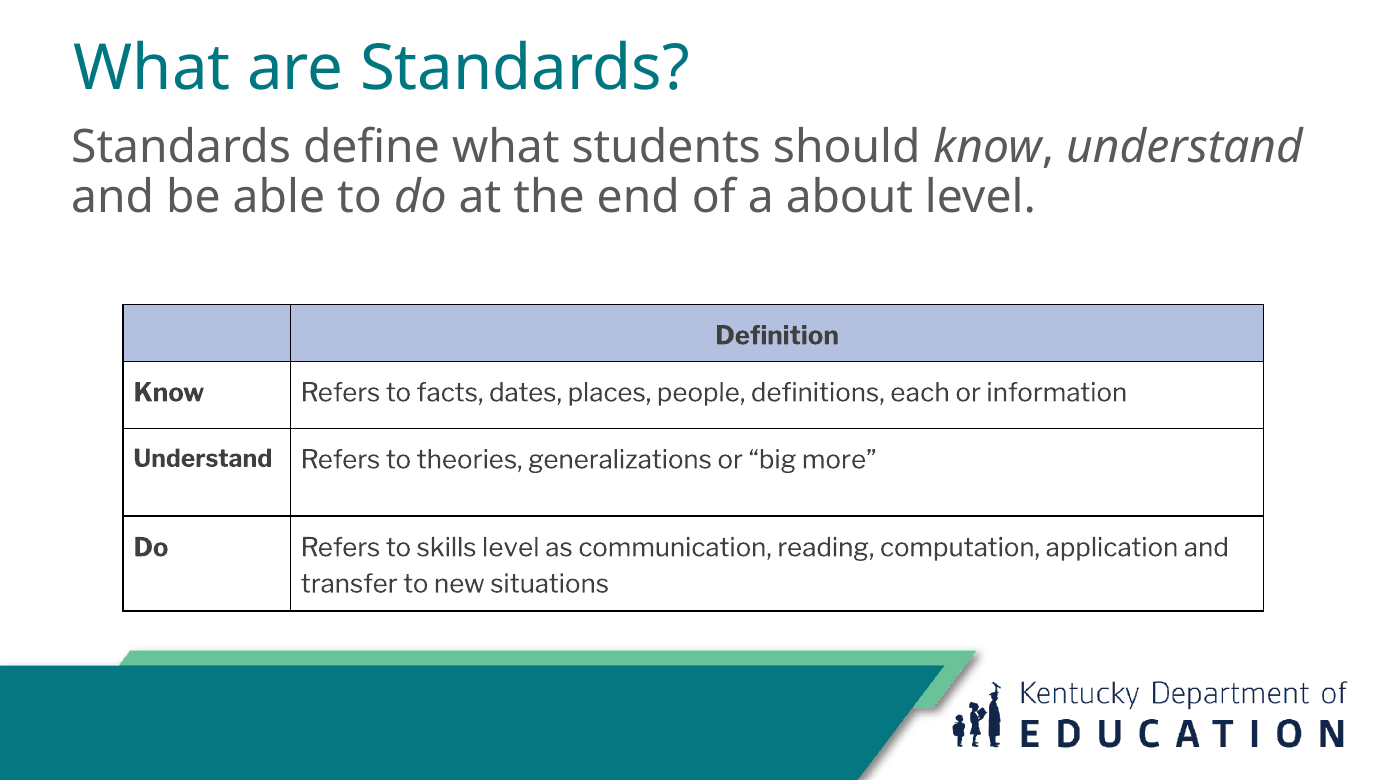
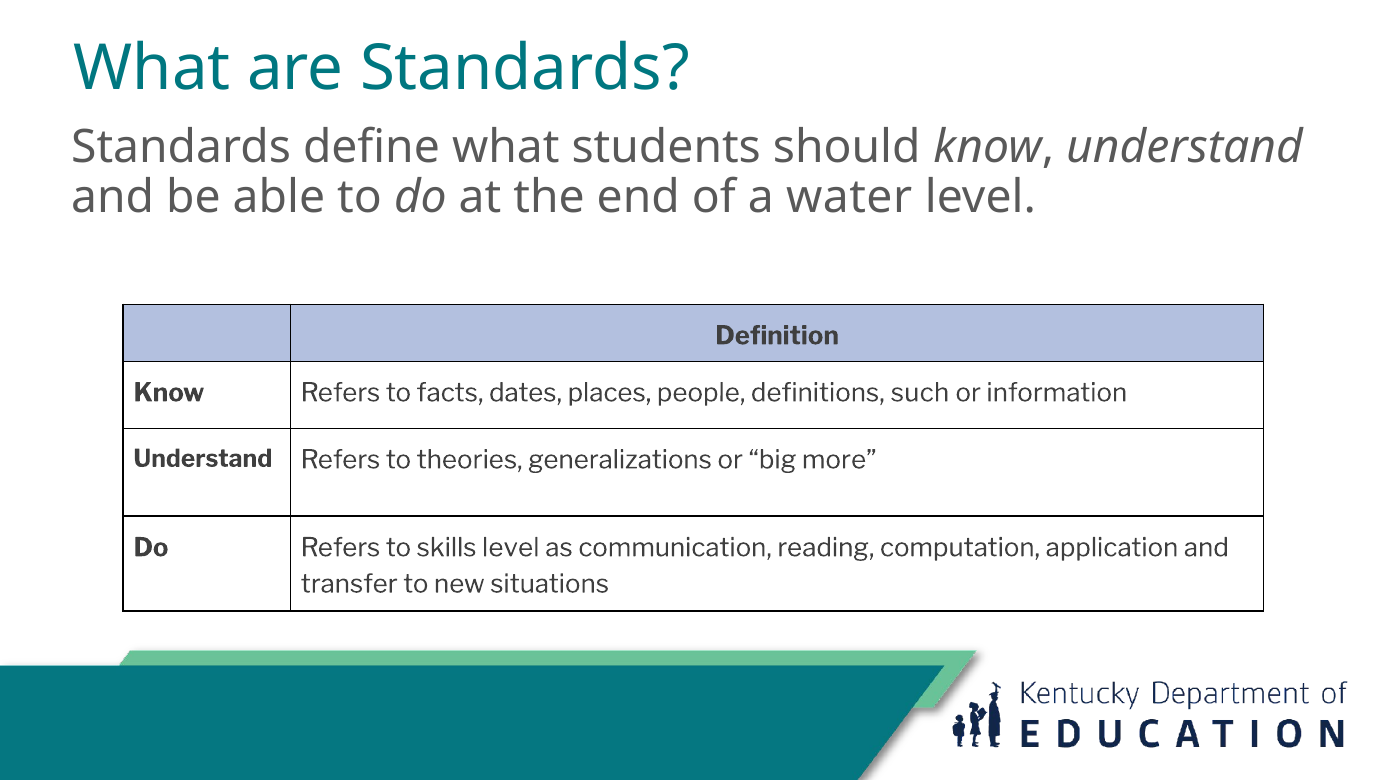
about: about -> water
each: each -> such
